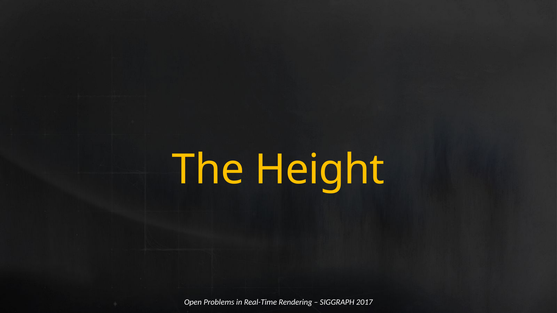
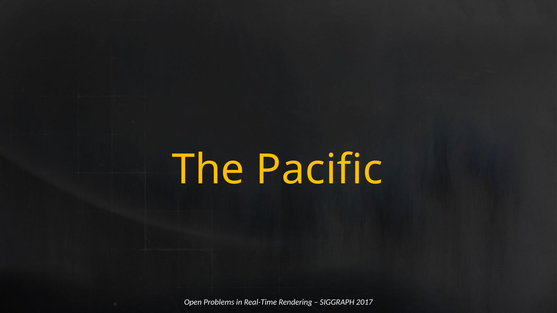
Height: Height -> Pacific
